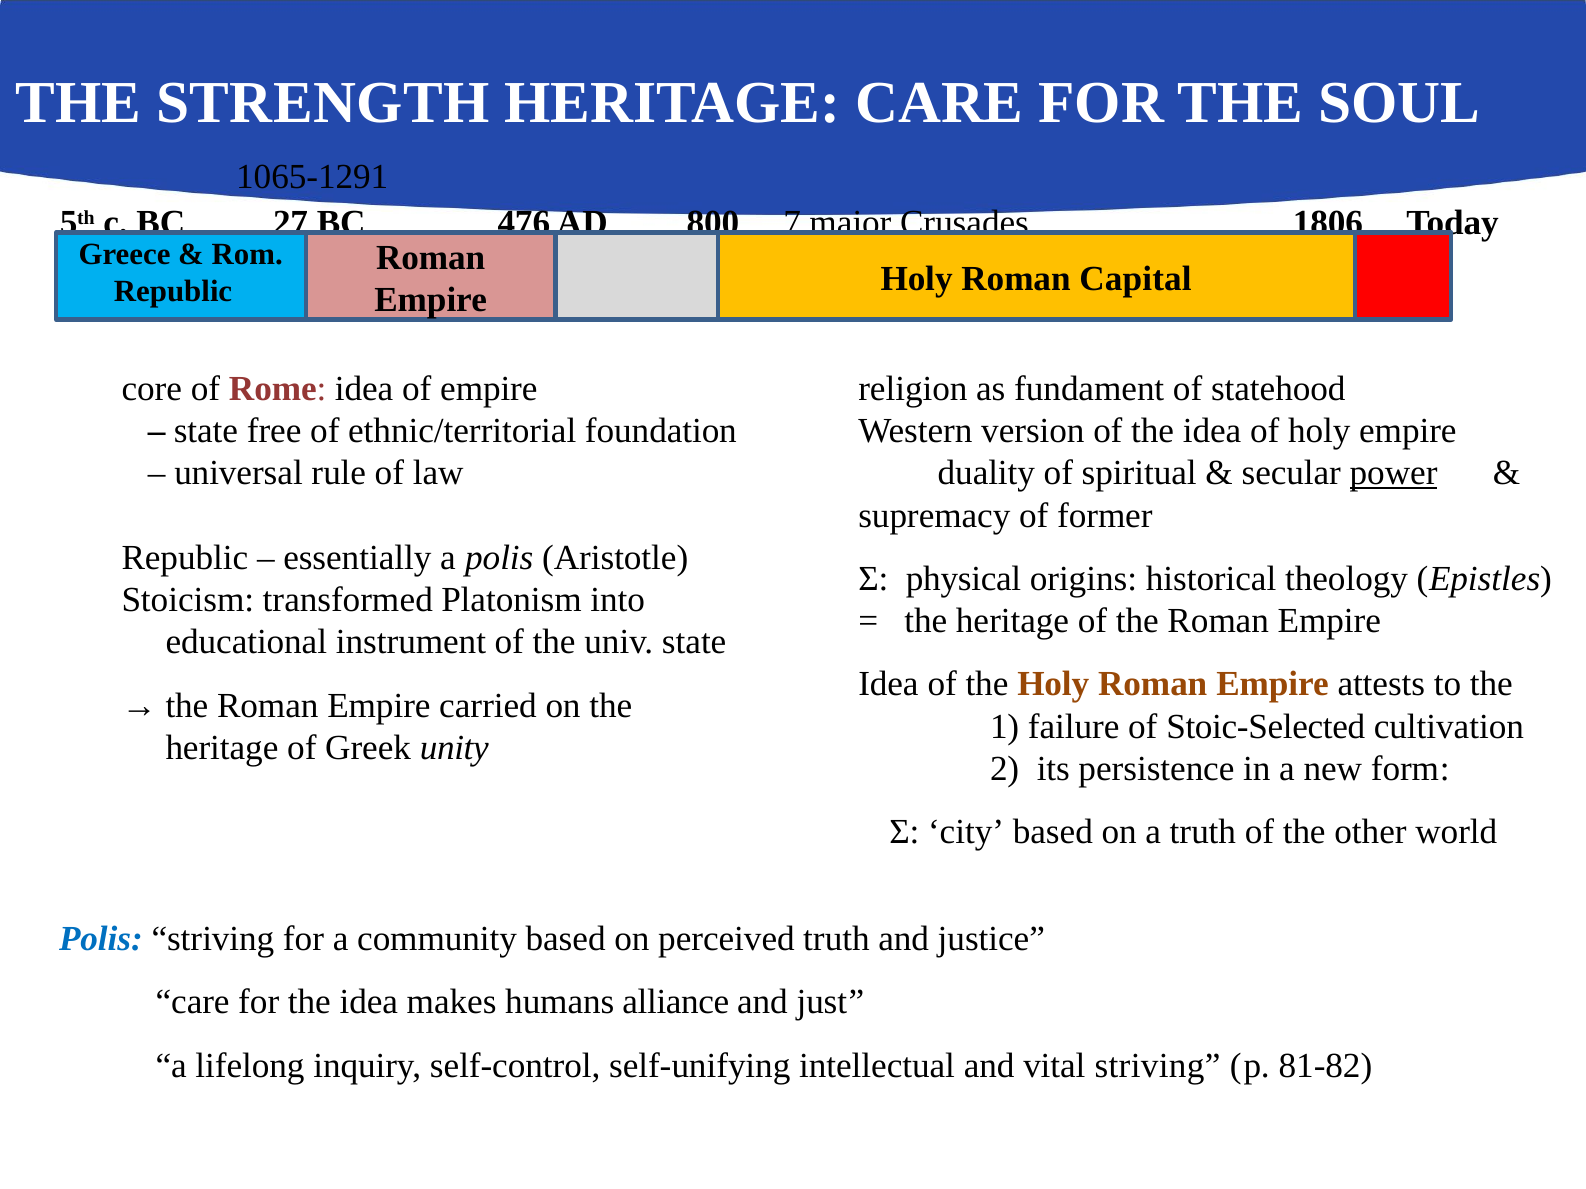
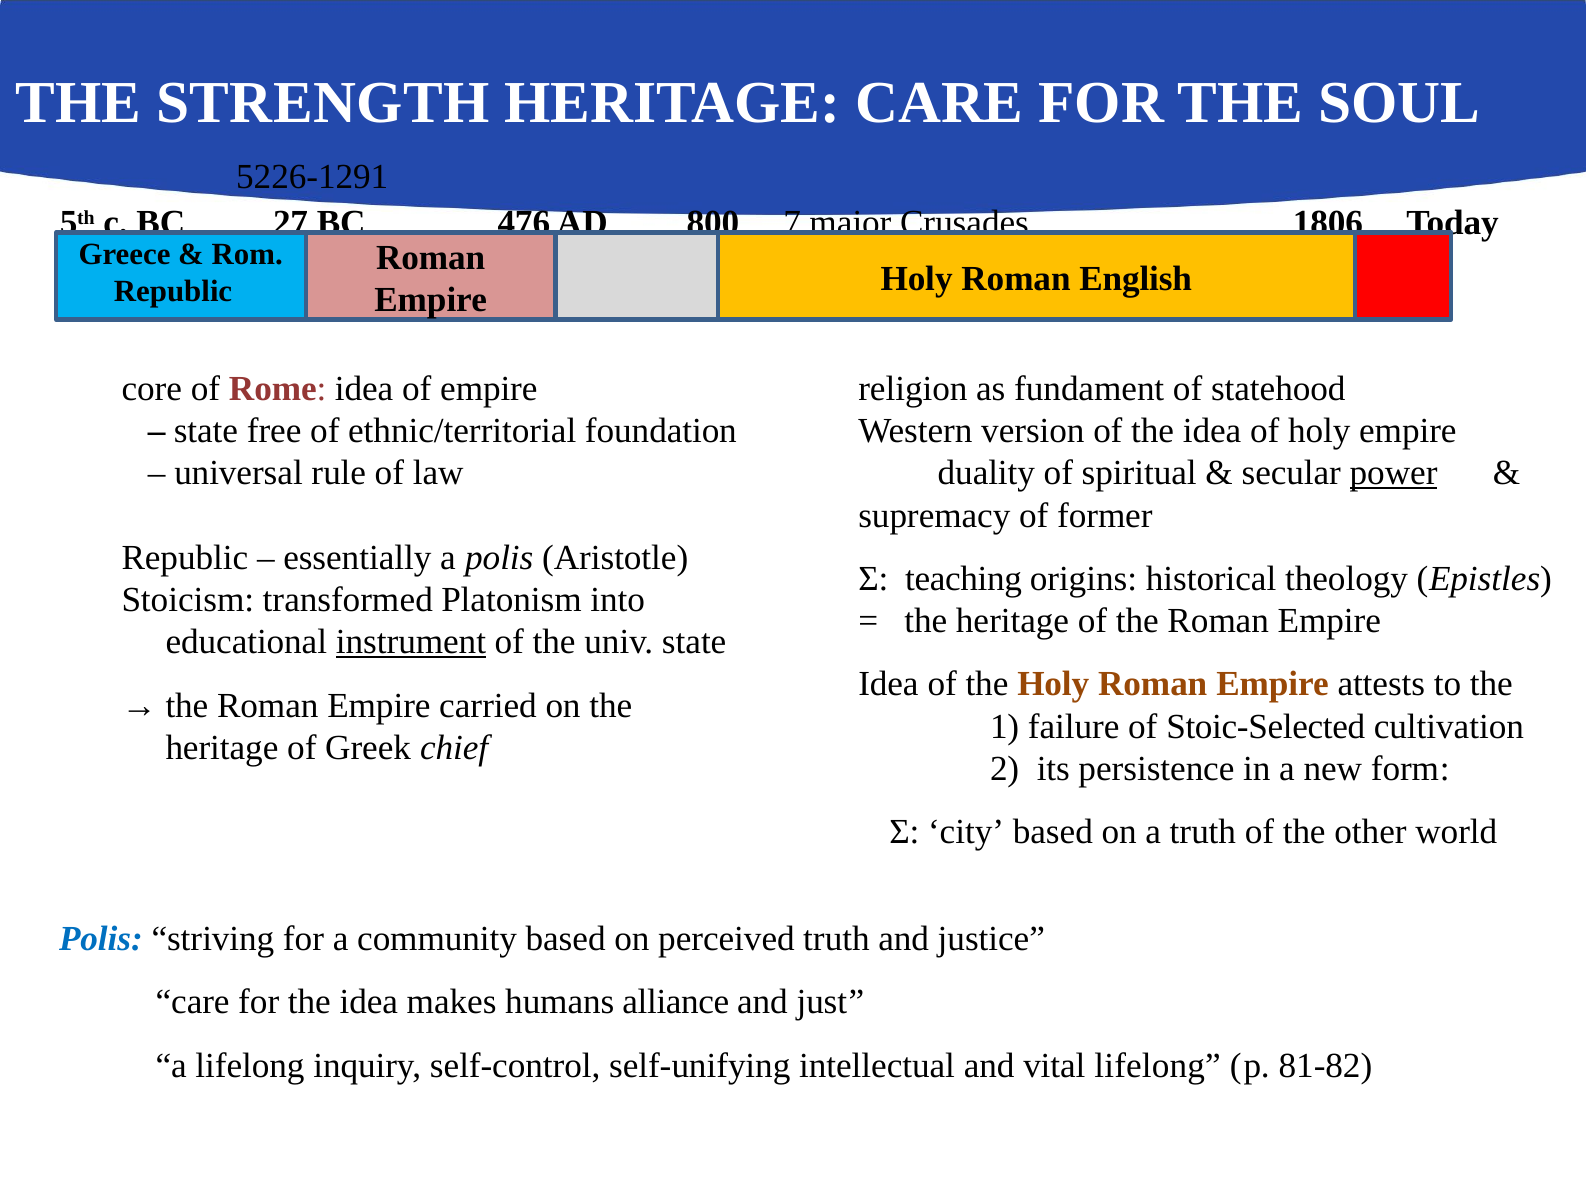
1065-1291: 1065-1291 -> 5226-1291
Capital: Capital -> English
physical: physical -> teaching
instrument underline: none -> present
unity: unity -> chief
vital striving: striving -> lifelong
